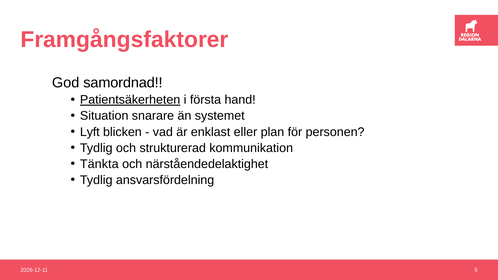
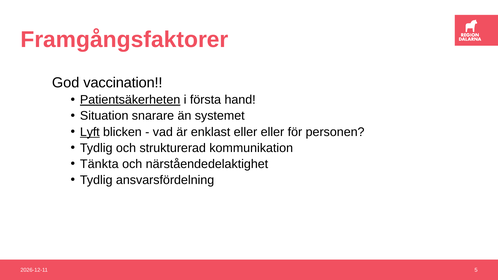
samordnad: samordnad -> vaccination
Lyft underline: none -> present
eller plan: plan -> eller
